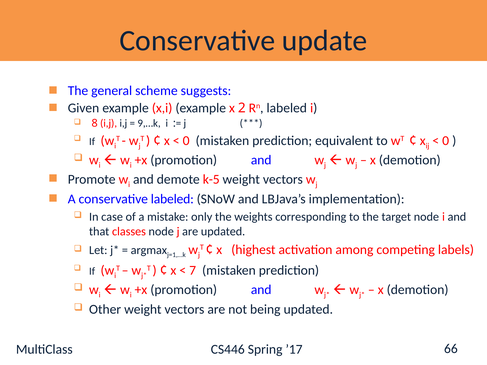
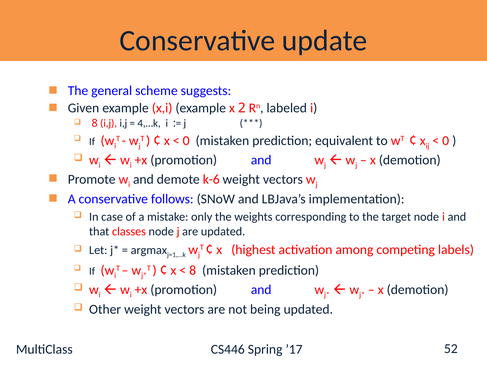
9,…k: 9,…k -> 4,…k
k-5: k-5 -> k-6
conservative labeled: labeled -> follows
7 at (193, 271): 7 -> 8
66: 66 -> 52
